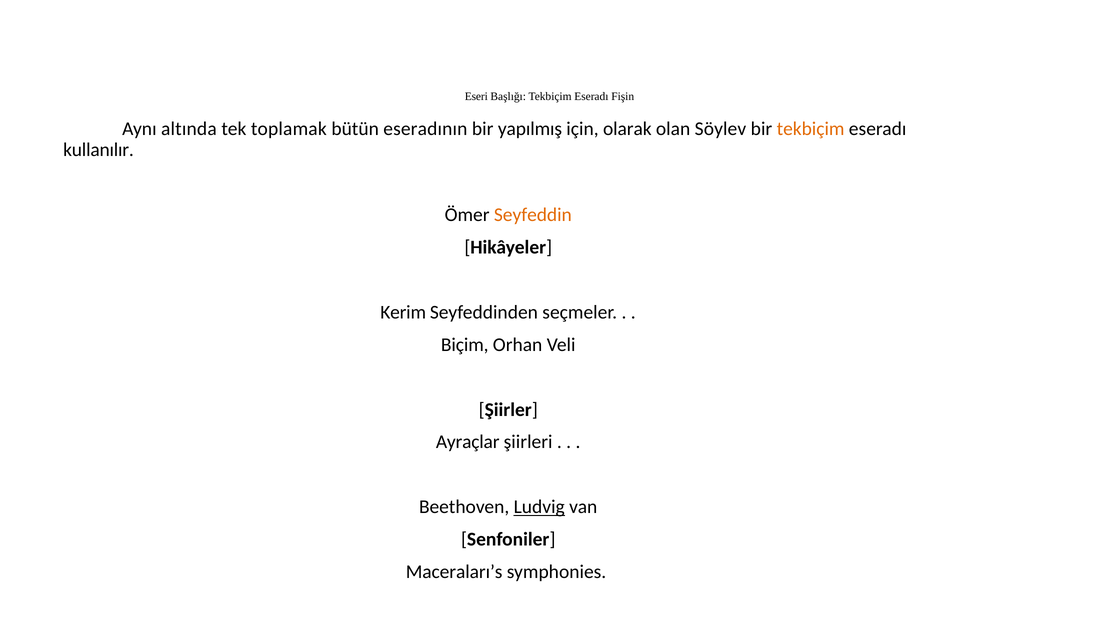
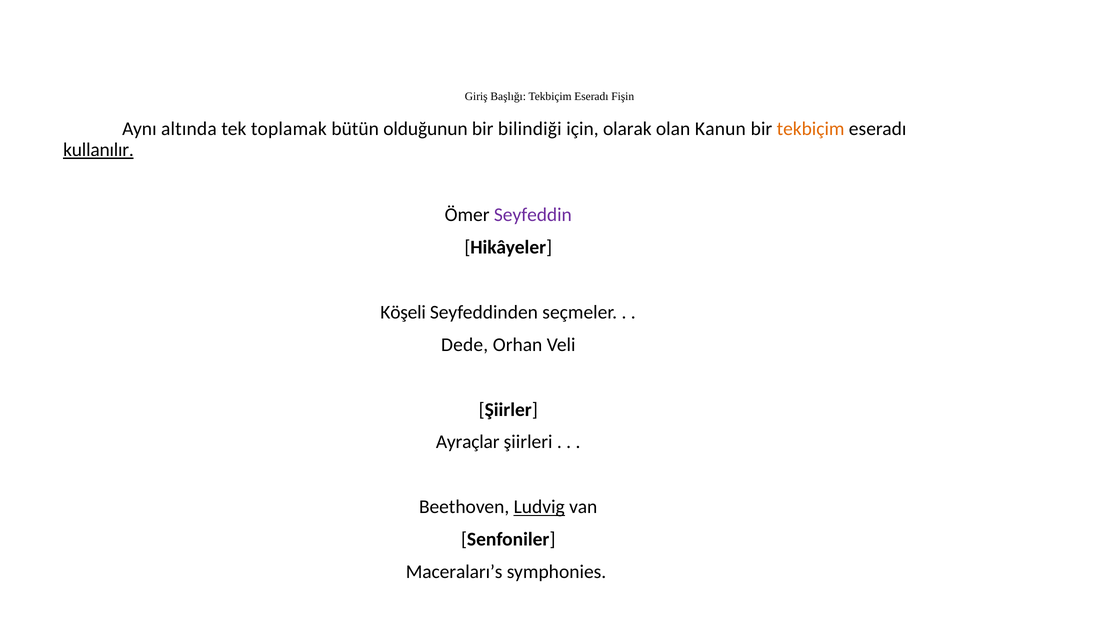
Eseri: Eseri -> Giriş
eseradının: eseradının -> olduğunun
yapılmış: yapılmış -> bilindiği
Söylev: Söylev -> Kanun
kullanılır underline: none -> present
Seyfeddin colour: orange -> purple
Kerim: Kerim -> Köşeli
Biçim: Biçim -> Dede
